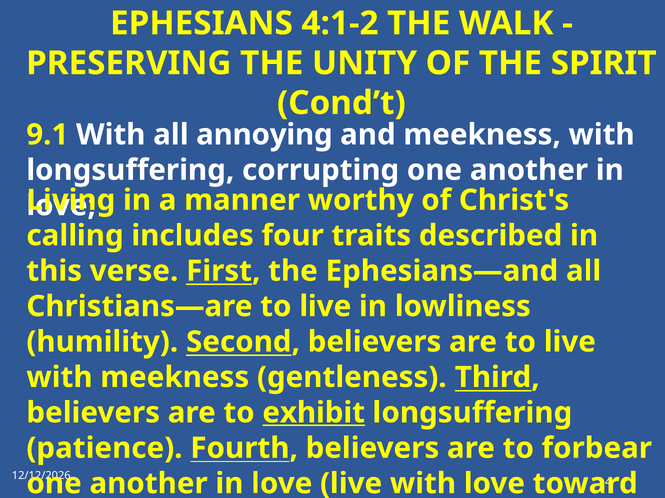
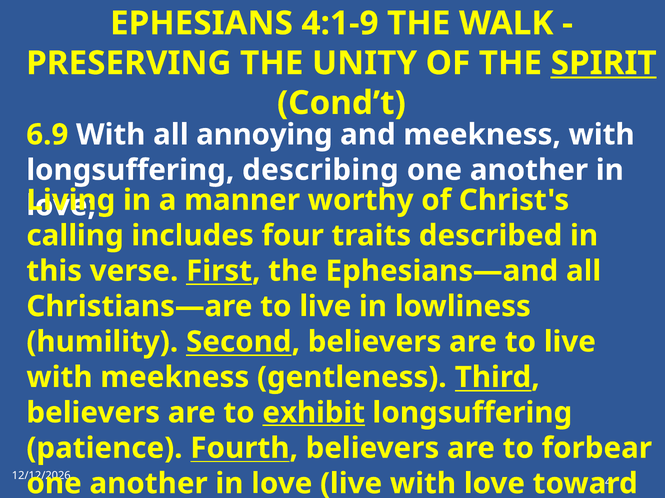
4:1-2: 4:1-2 -> 4:1-9
SPIRIT underline: none -> present
9.1: 9.1 -> 6.9
corrupting: corrupting -> describing
